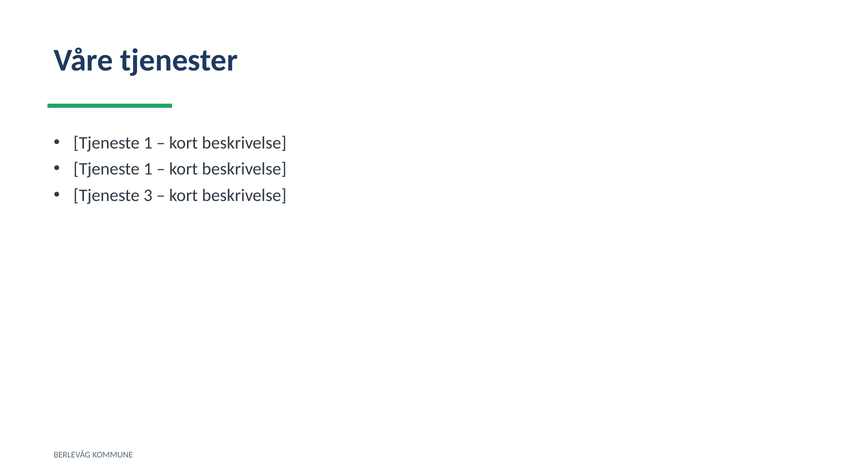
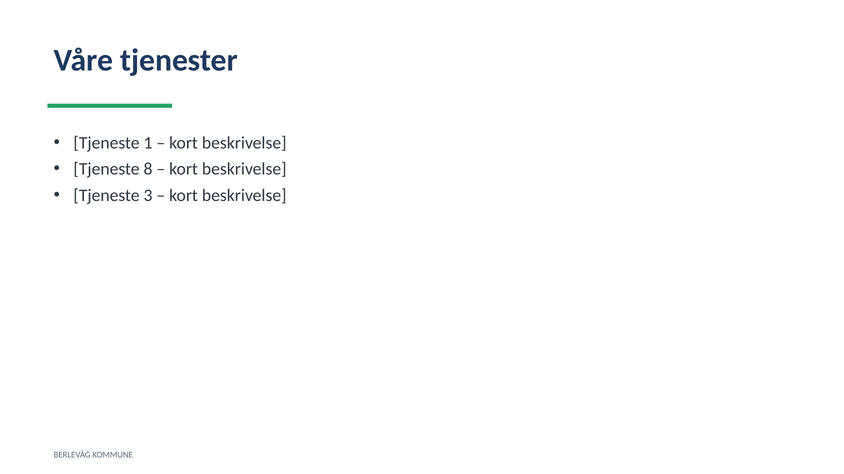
1 at (148, 169): 1 -> 8
